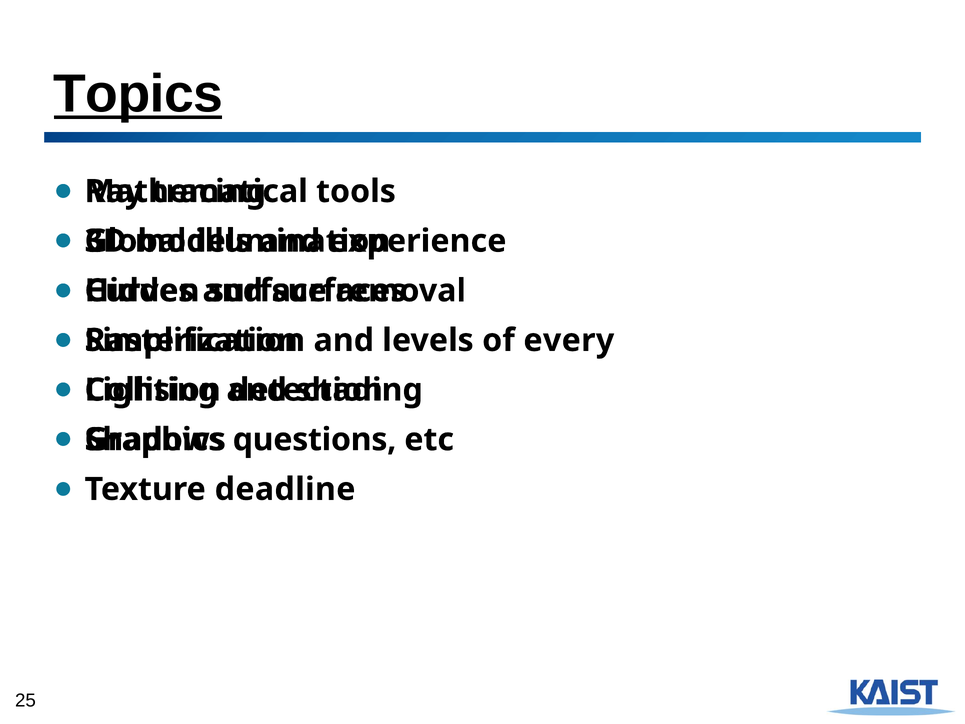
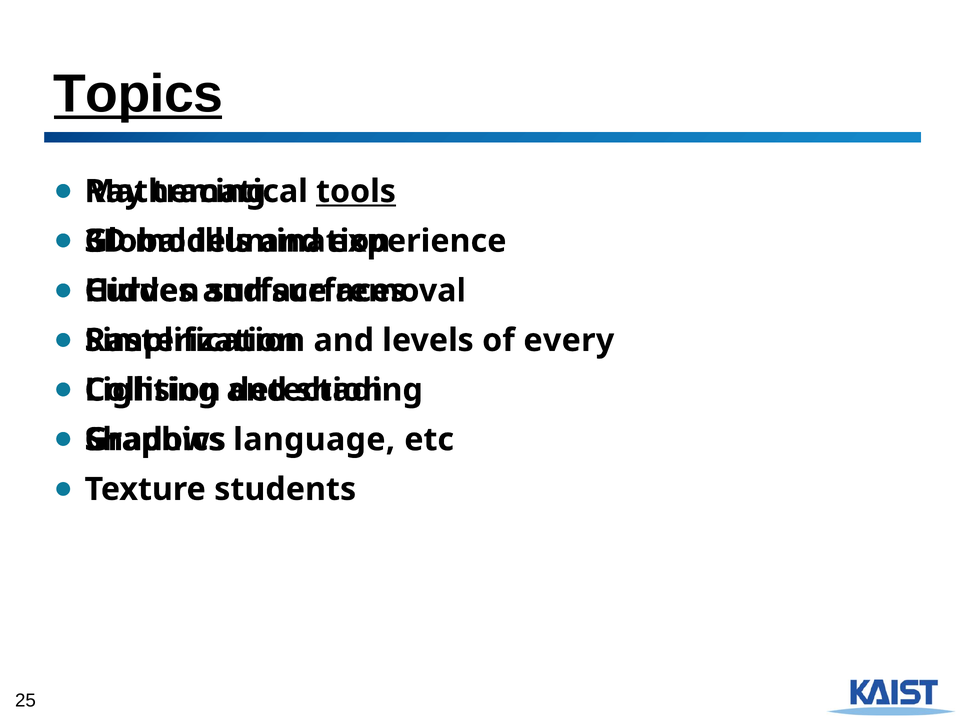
tools underline: none -> present
questions: questions -> language
deadline: deadline -> students
